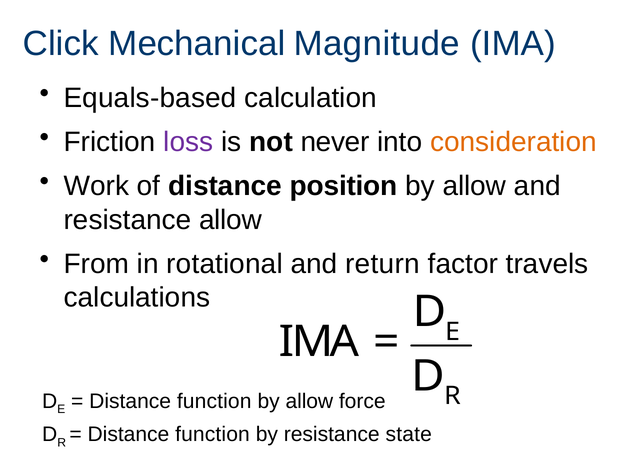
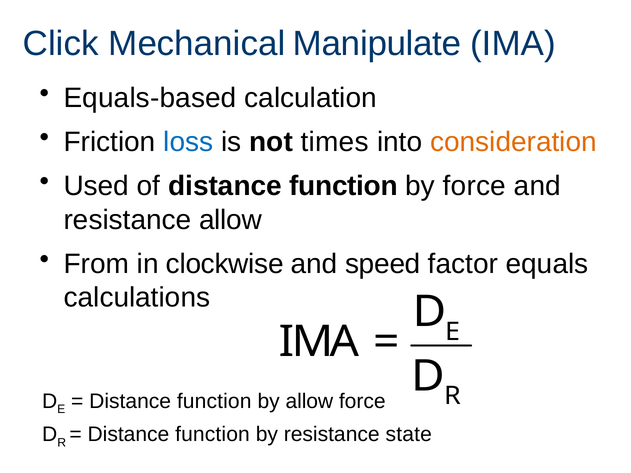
Magnitude: Magnitude -> Manipulate
loss colour: purple -> blue
never: never -> times
Work: Work -> Used
of distance position: position -> function
allow at (475, 186): allow -> force
rotational: rotational -> clockwise
return: return -> speed
travels: travels -> equals
